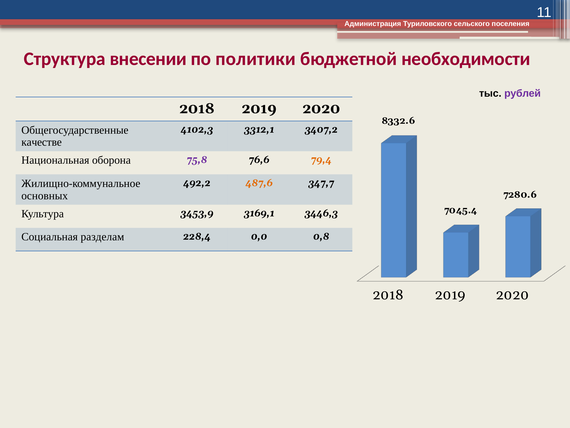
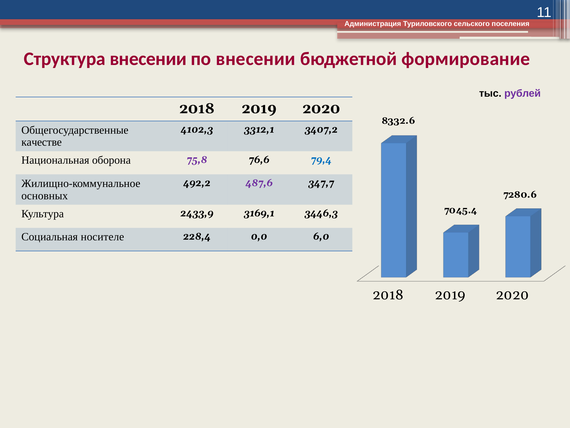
по политики: политики -> внесении
необходимости: необходимости -> формирование
79,4 colour: orange -> blue
487,6 colour: orange -> purple
3453,9: 3453,9 -> 2433,9
разделам: разделам -> носителе
0,8: 0,8 -> 6,0
